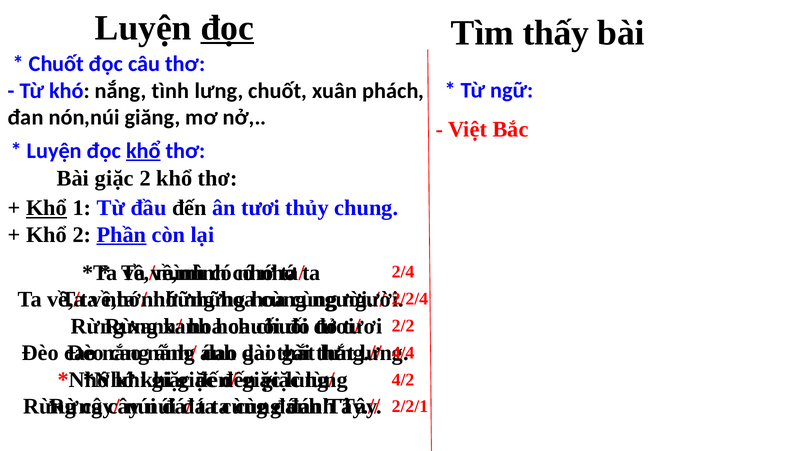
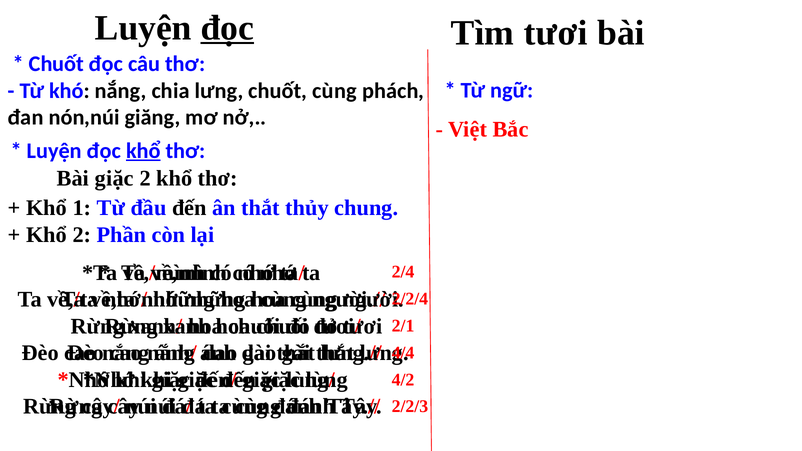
Tìm thấy: thấy -> tươi
tình: tình -> chia
chuốt xuân: xuân -> cùng
Khổ at (47, 208) underline: present -> none
ân tươi: tươi -> thắt
Phần underline: present -> none
2/2: 2/2 -> 2/1
2/2/1: 2/2/1 -> 2/2/3
